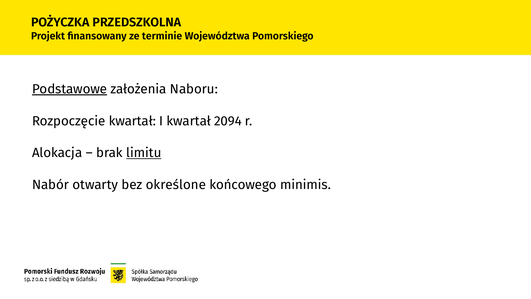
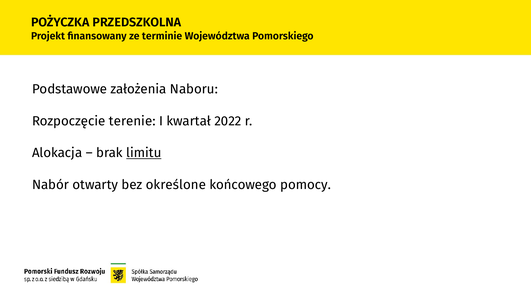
Podstawowe underline: present -> none
Rozpoczęcie kwartał: kwartał -> terenie
2094: 2094 -> 2022
minimis: minimis -> pomocy
